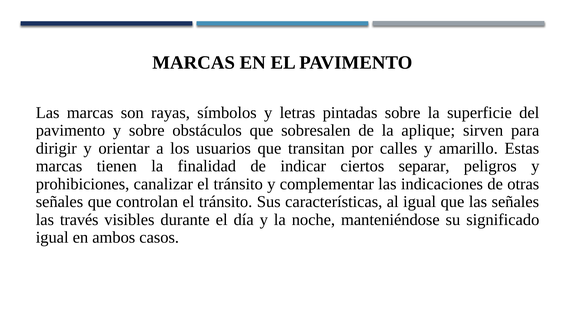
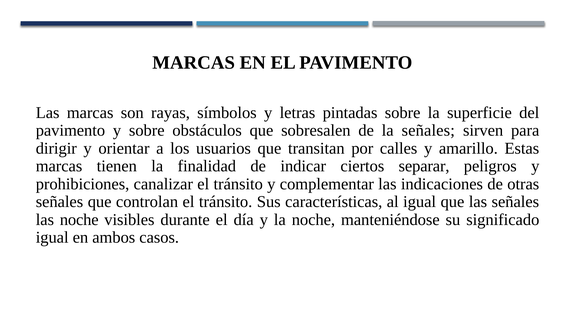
la aplique: aplique -> señales
las través: través -> noche
